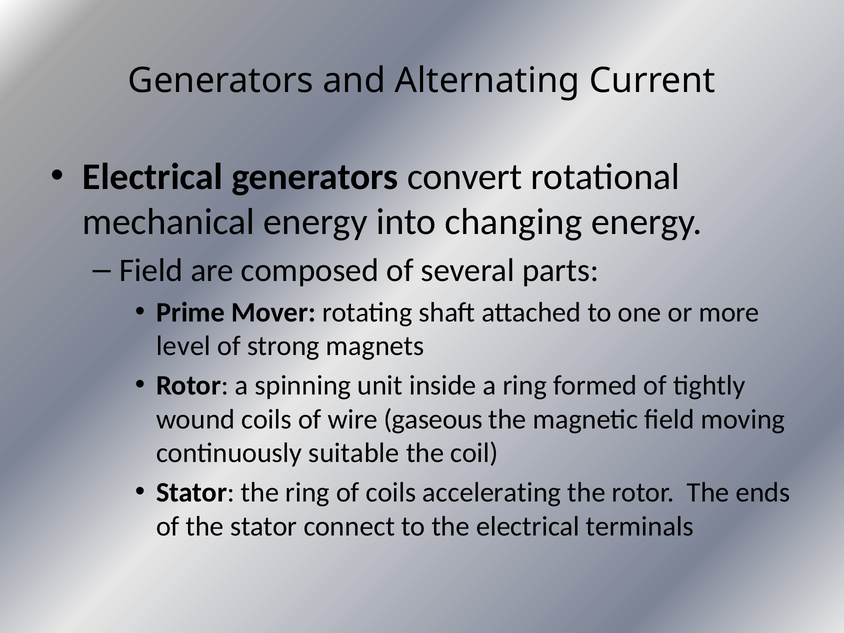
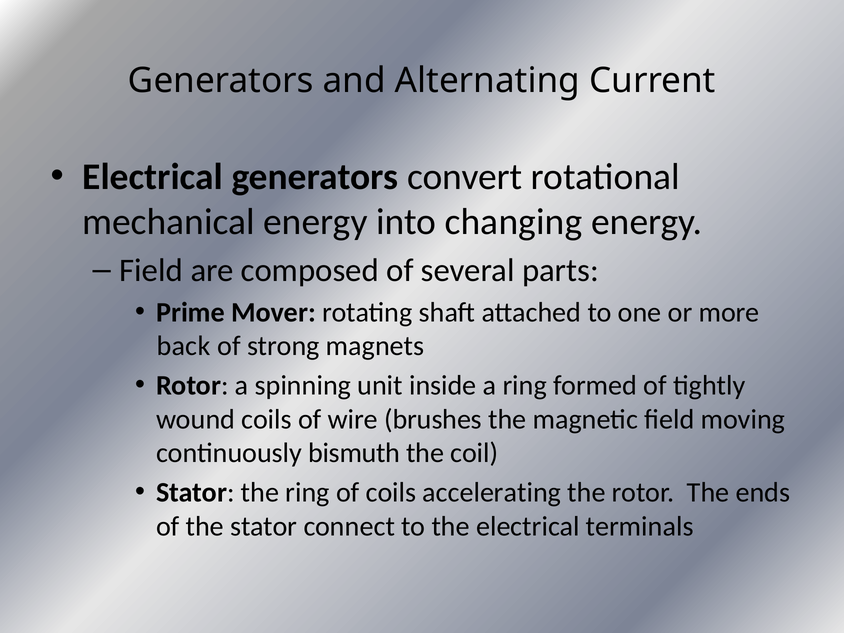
level: level -> back
gaseous: gaseous -> brushes
suitable: suitable -> bismuth
